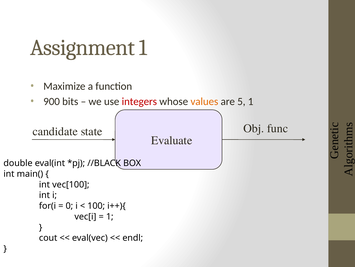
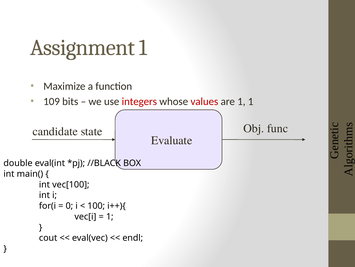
900: 900 -> 109
values colour: orange -> red
are 5: 5 -> 1
